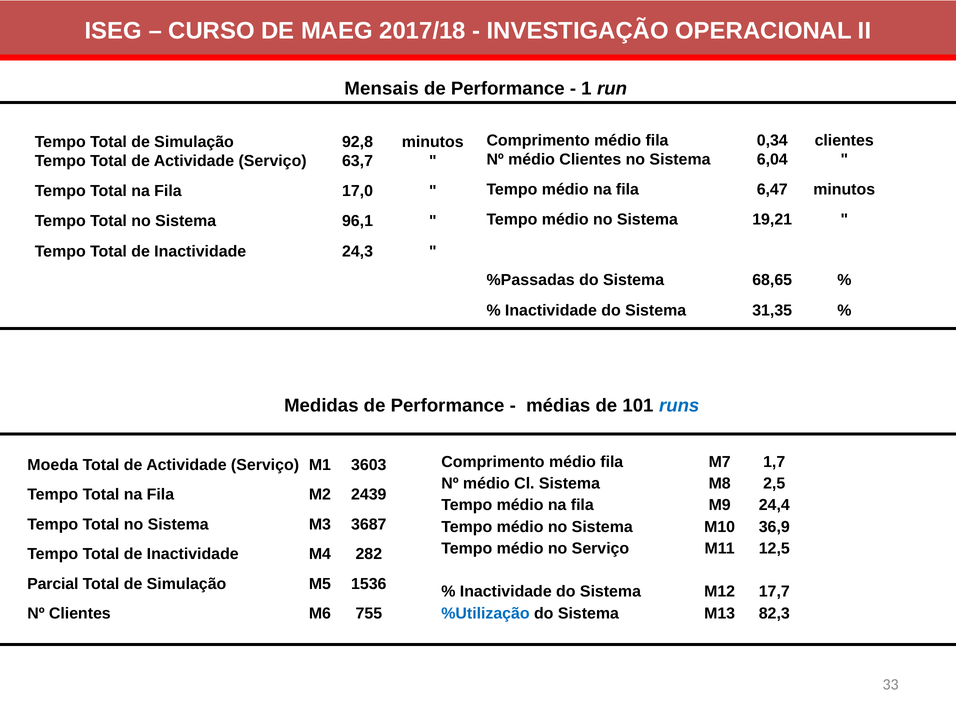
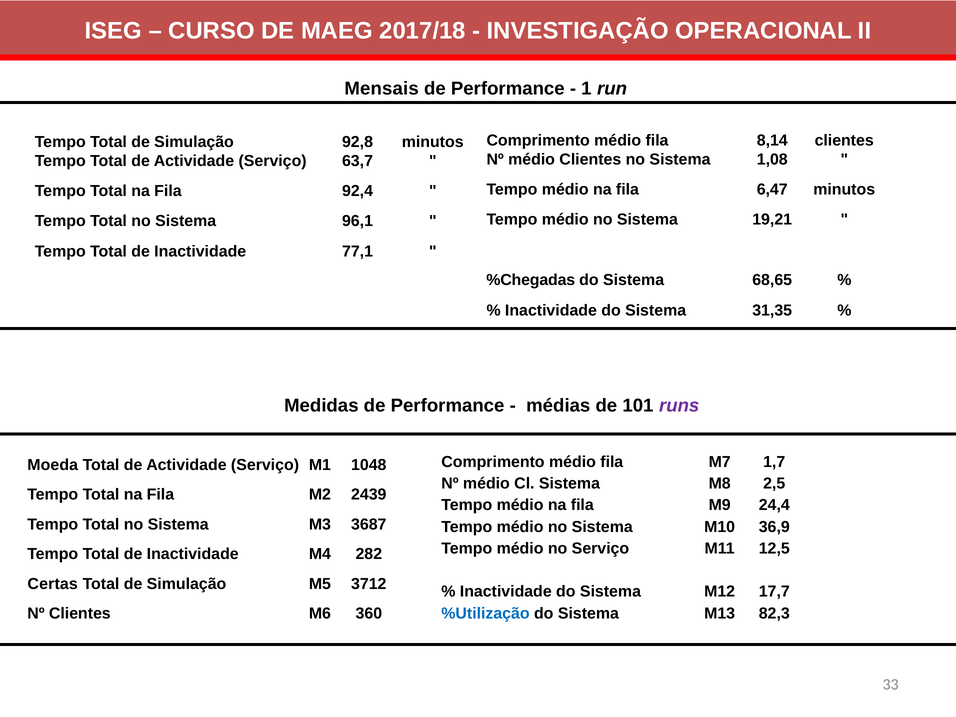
0,34: 0,34 -> 8,14
6,04: 6,04 -> 1,08
17,0: 17,0 -> 92,4
24,3: 24,3 -> 77,1
%Passadas: %Passadas -> %Chegadas
runs colour: blue -> purple
3603: 3603 -> 1048
Parcial: Parcial -> Certas
1536: 1536 -> 3712
755: 755 -> 360
